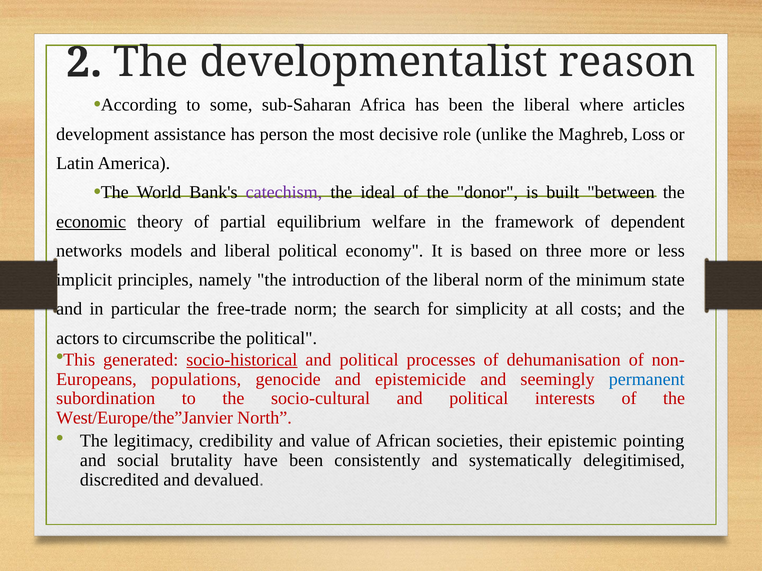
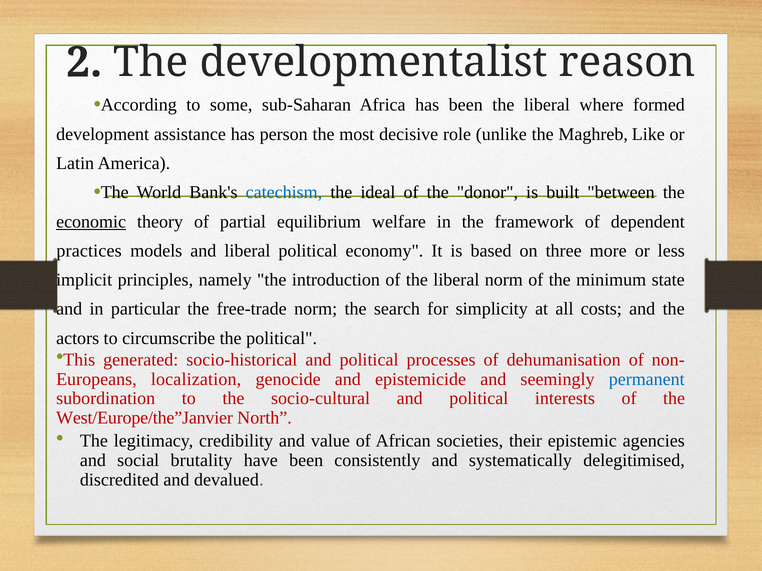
articles: articles -> formed
Loss: Loss -> Like
catechism colour: purple -> blue
networks: networks -> practices
socio-historical underline: present -> none
populations: populations -> localization
pointing: pointing -> agencies
